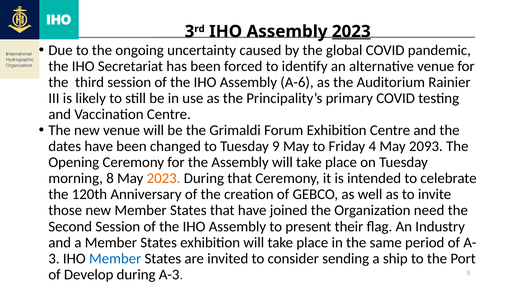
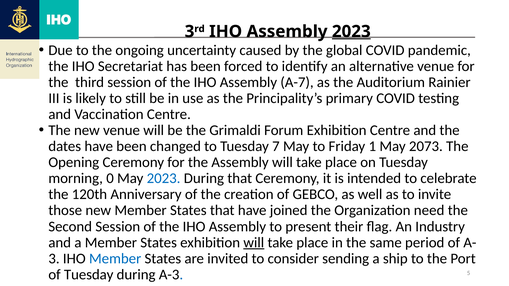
A-6: A-6 -> A-7
9: 9 -> 7
4: 4 -> 1
2093: 2093 -> 2073
8: 8 -> 0
2023 at (164, 179) colour: orange -> blue
will at (254, 243) underline: none -> present
of Develop: Develop -> Tuesday
